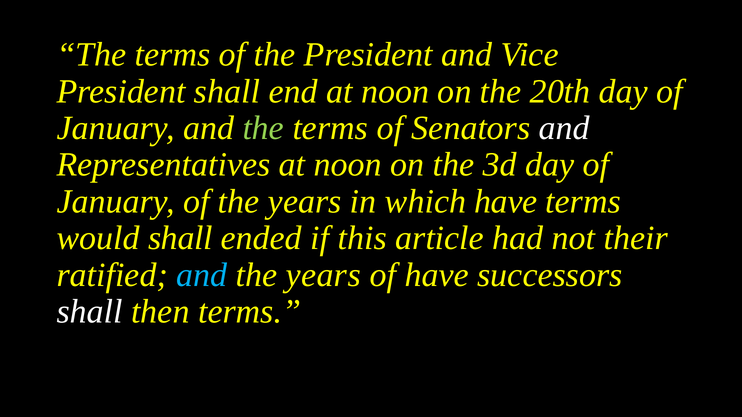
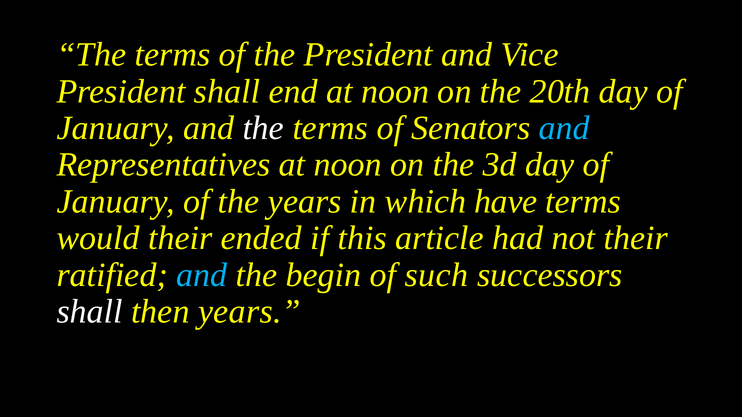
the at (263, 128) colour: light green -> white
and at (564, 128) colour: white -> light blue
would shall: shall -> their
years at (323, 275): years -> begin
of have: have -> such
then terms: terms -> years
